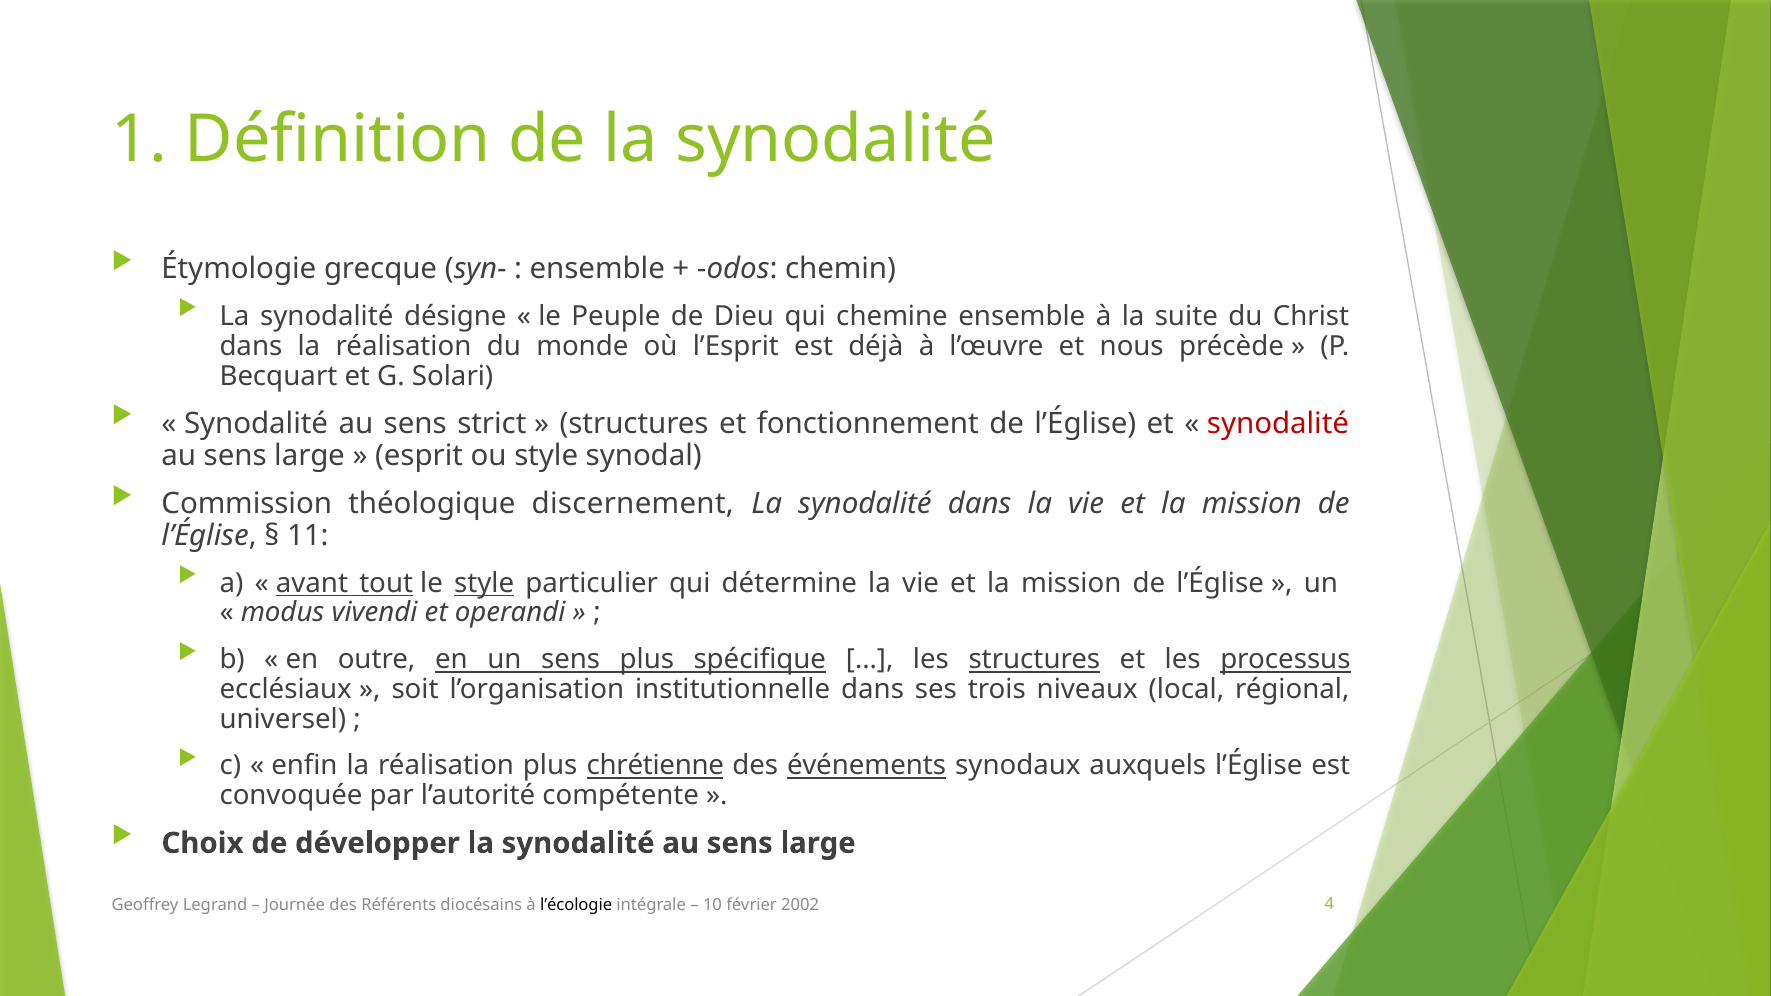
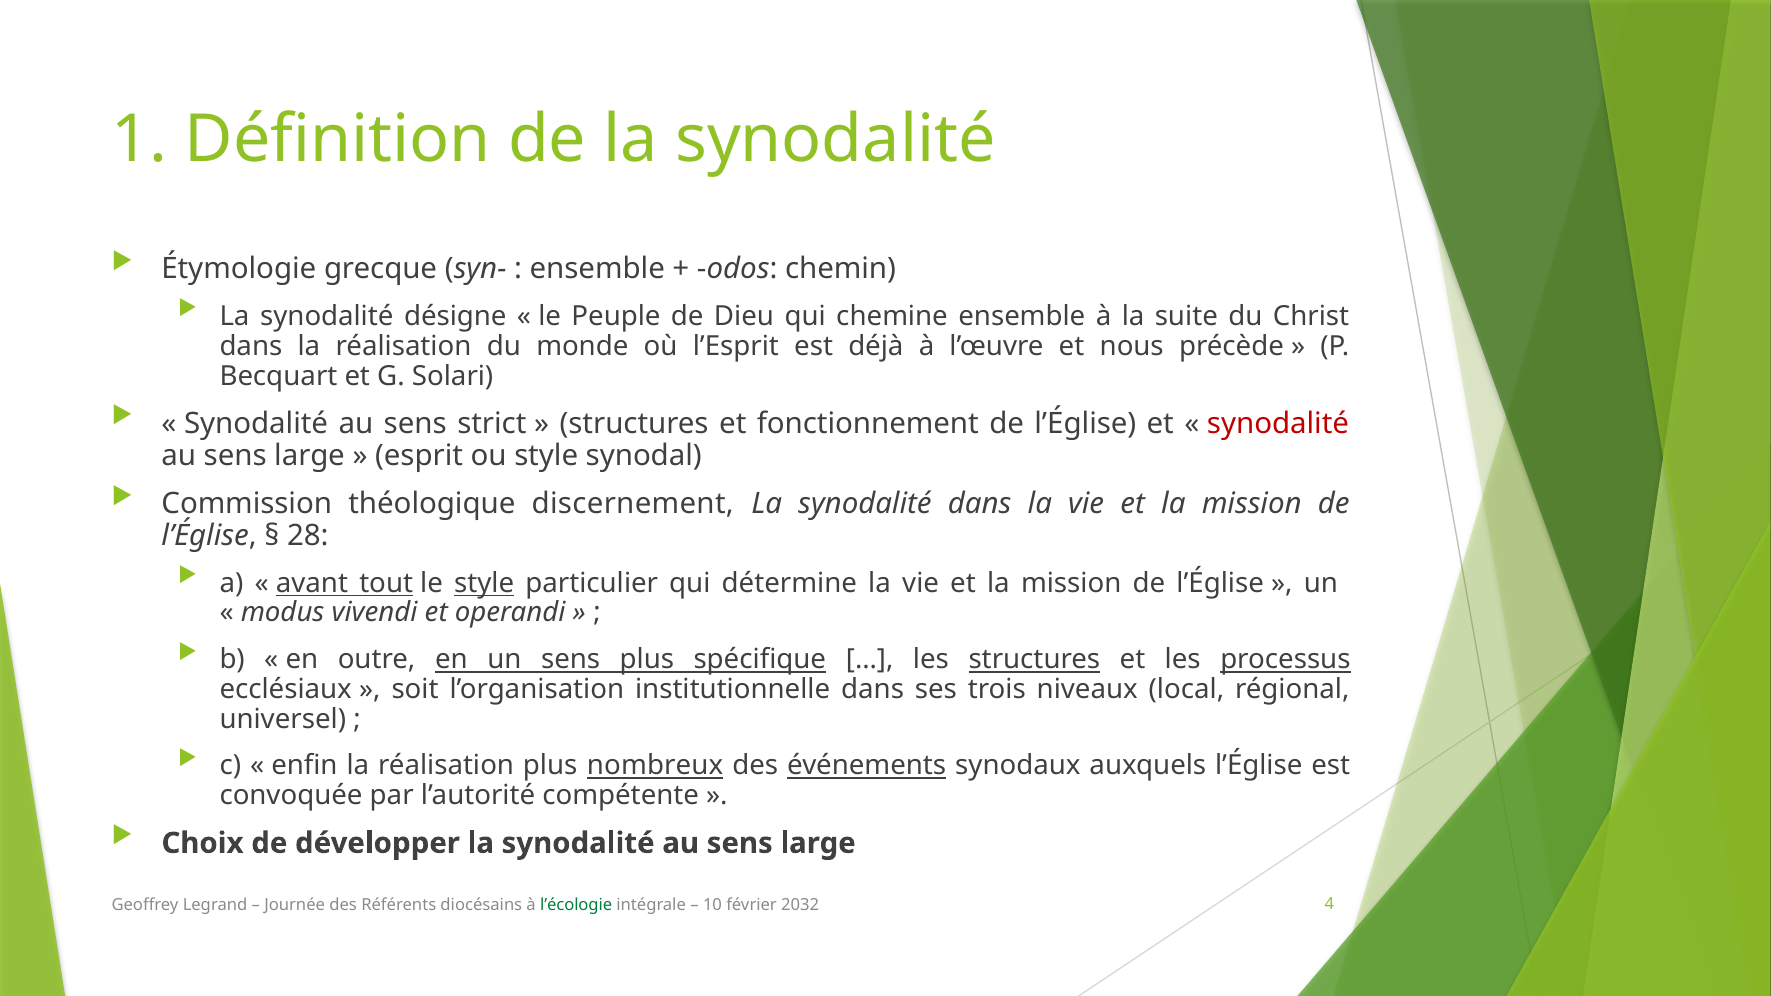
11: 11 -> 28
chrétienne: chrétienne -> nombreux
l’écologie colour: black -> green
2002: 2002 -> 2032
